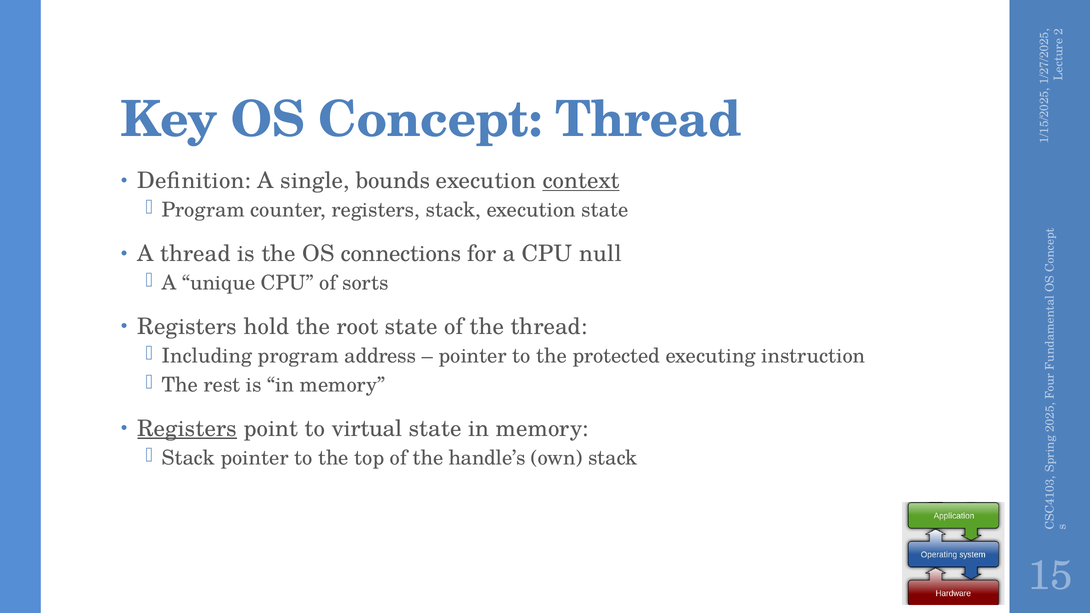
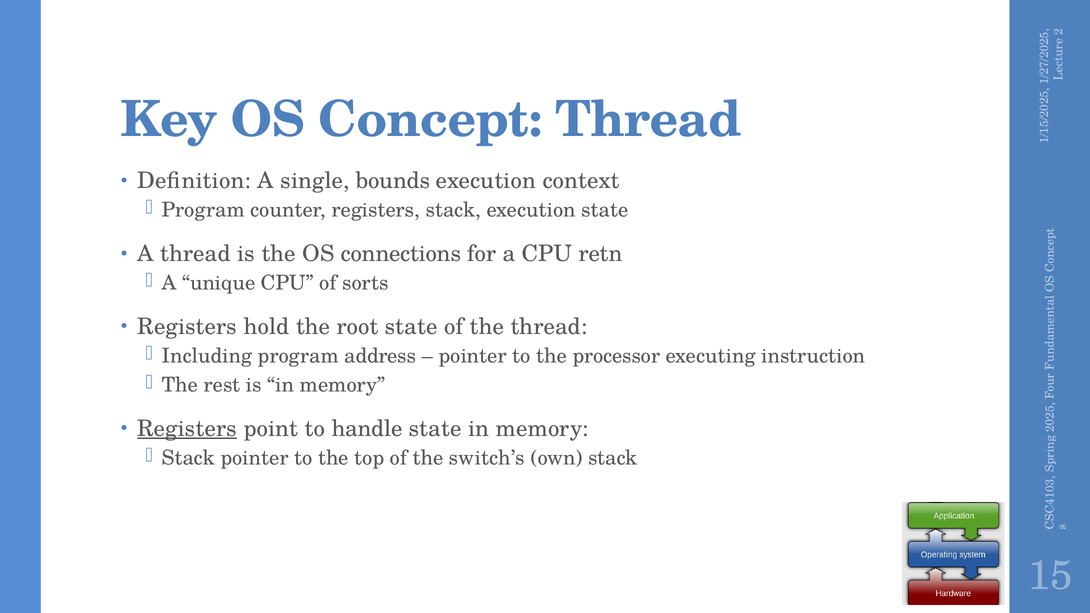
context underline: present -> none
null: null -> retn
protected: protected -> processor
virtual: virtual -> handle
handle’s: handle’s -> switch’s
